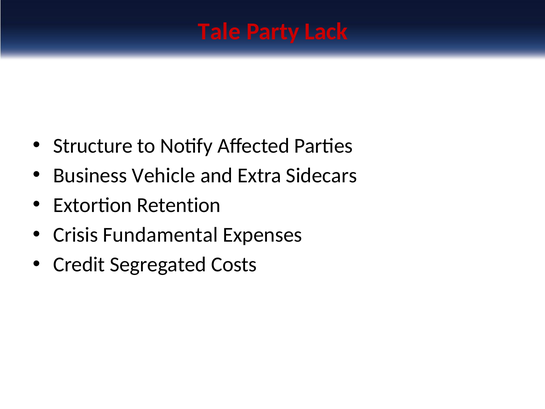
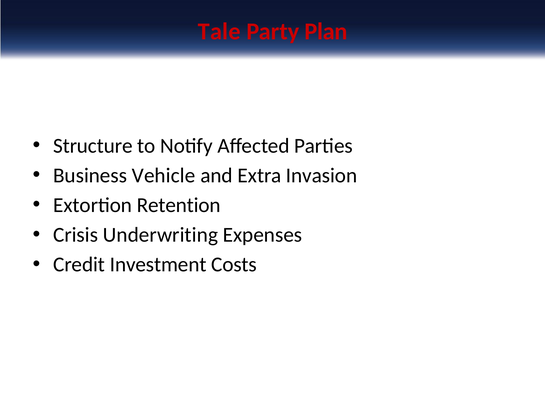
Lack: Lack -> Plan
Sidecars: Sidecars -> Invasion
Fundamental: Fundamental -> Underwriting
Segregated: Segregated -> Investment
